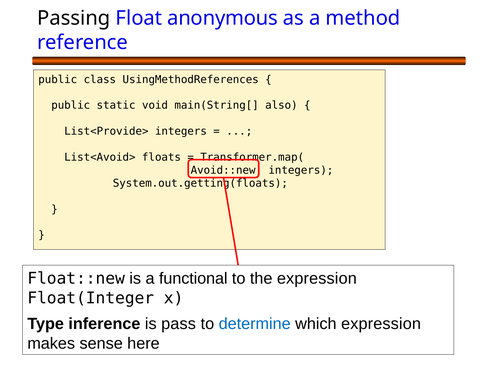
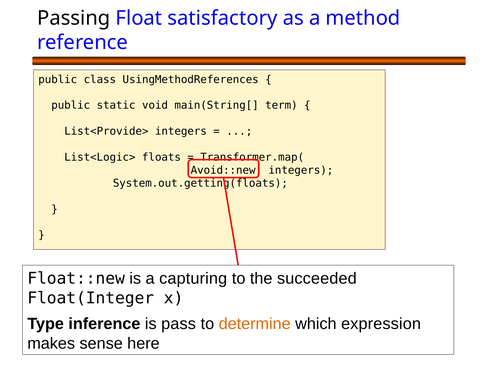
anonymous: anonymous -> satisfactory
also: also -> term
List<Avoid>: List<Avoid> -> List<Logic>
functional: functional -> capturing
the expression: expression -> succeeded
determine colour: blue -> orange
